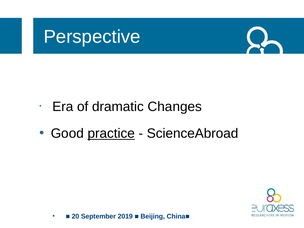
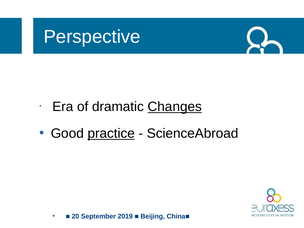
Changes underline: none -> present
